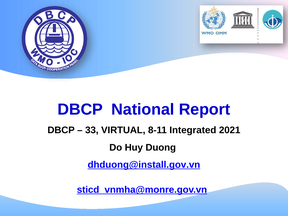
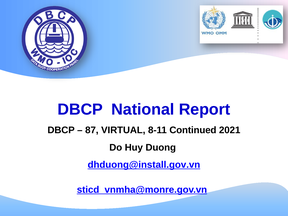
33: 33 -> 87
Integrated: Integrated -> Continued
